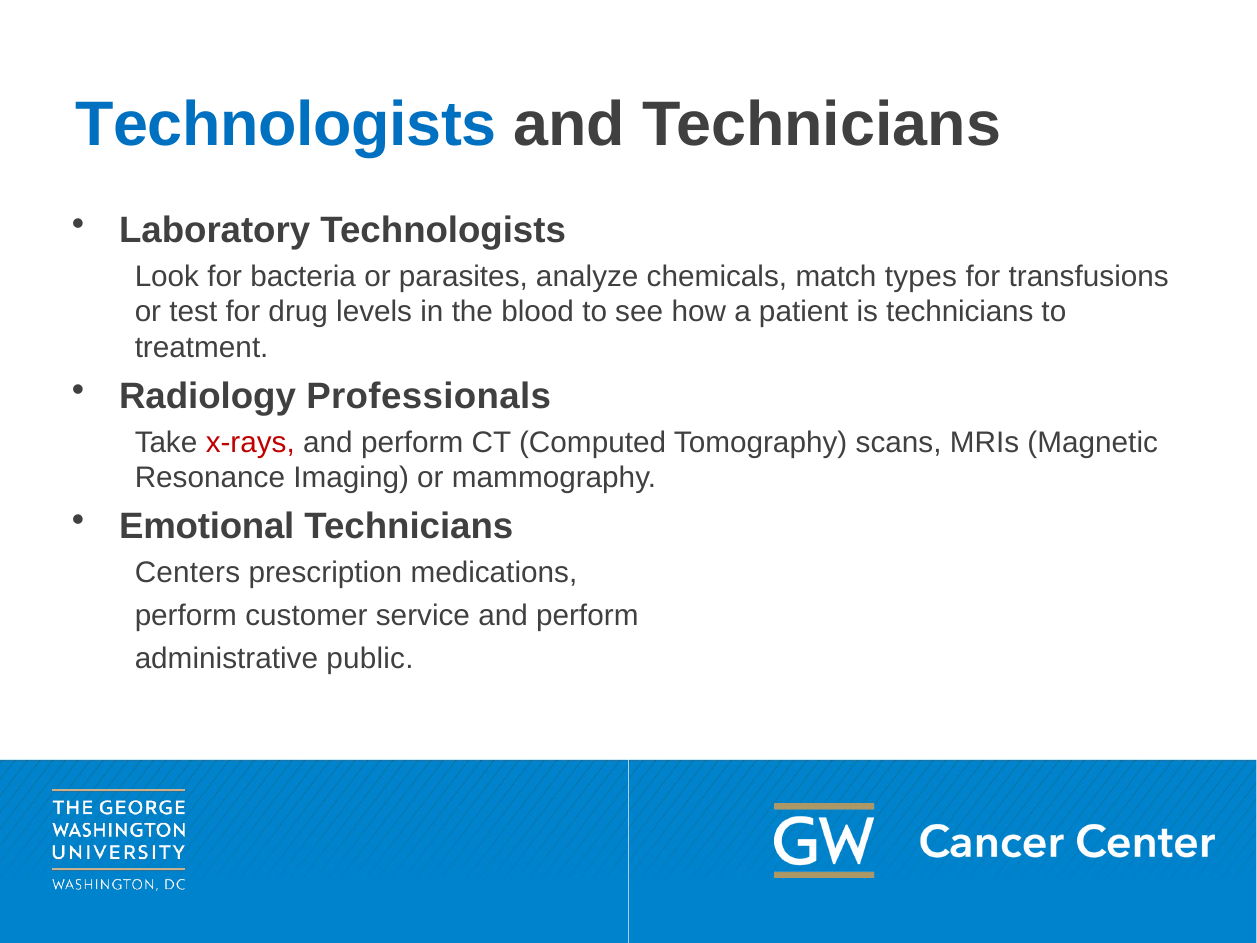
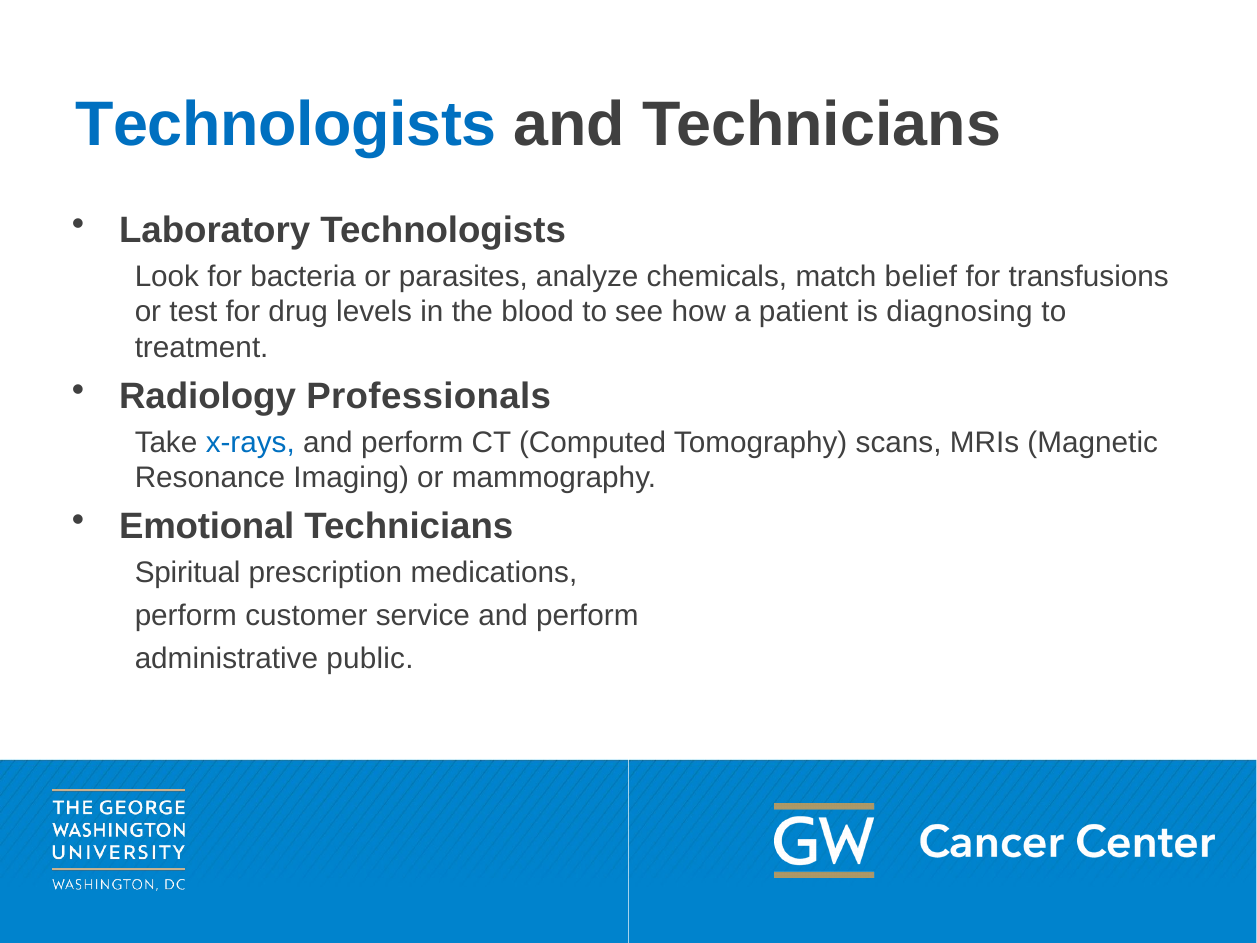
types: types -> belief
is technicians: technicians -> diagnosing
x-rays colour: red -> blue
Centers: Centers -> Spiritual
